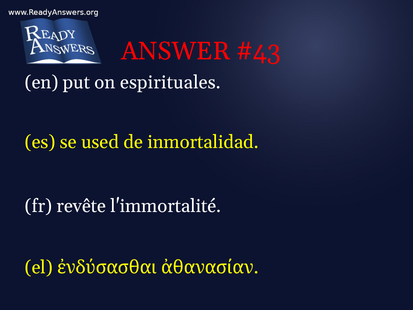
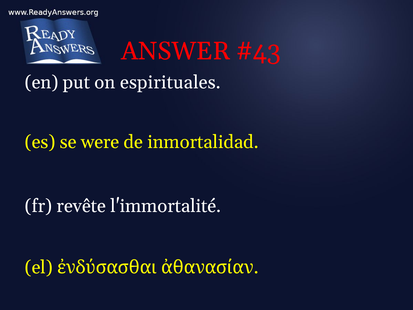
used: used -> were
